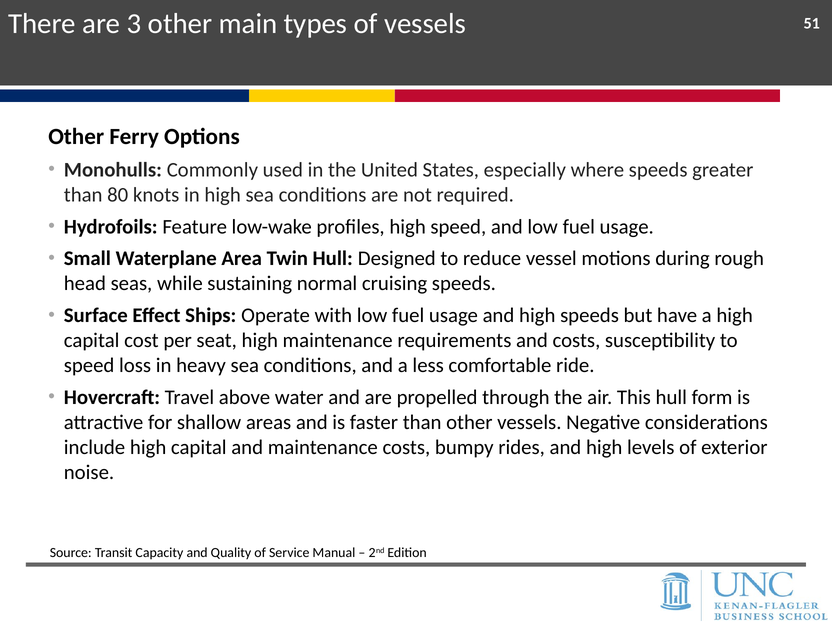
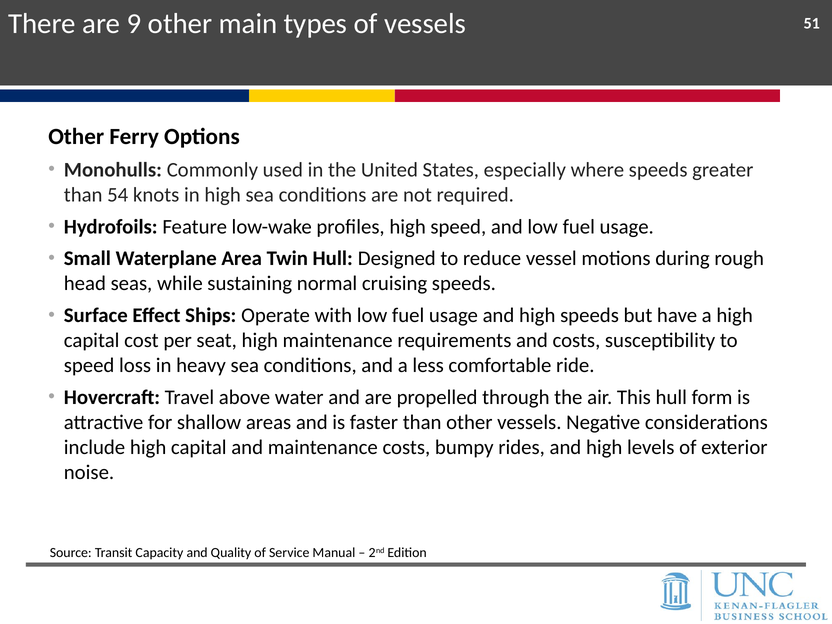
3: 3 -> 9
80: 80 -> 54
